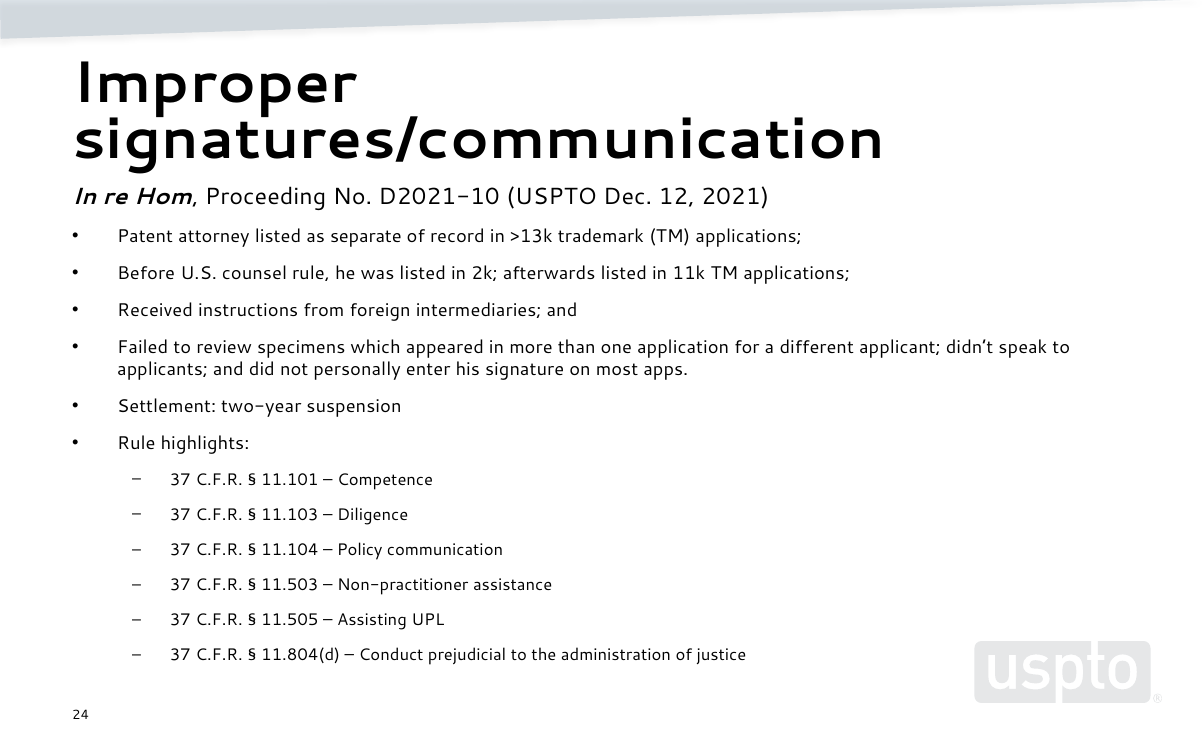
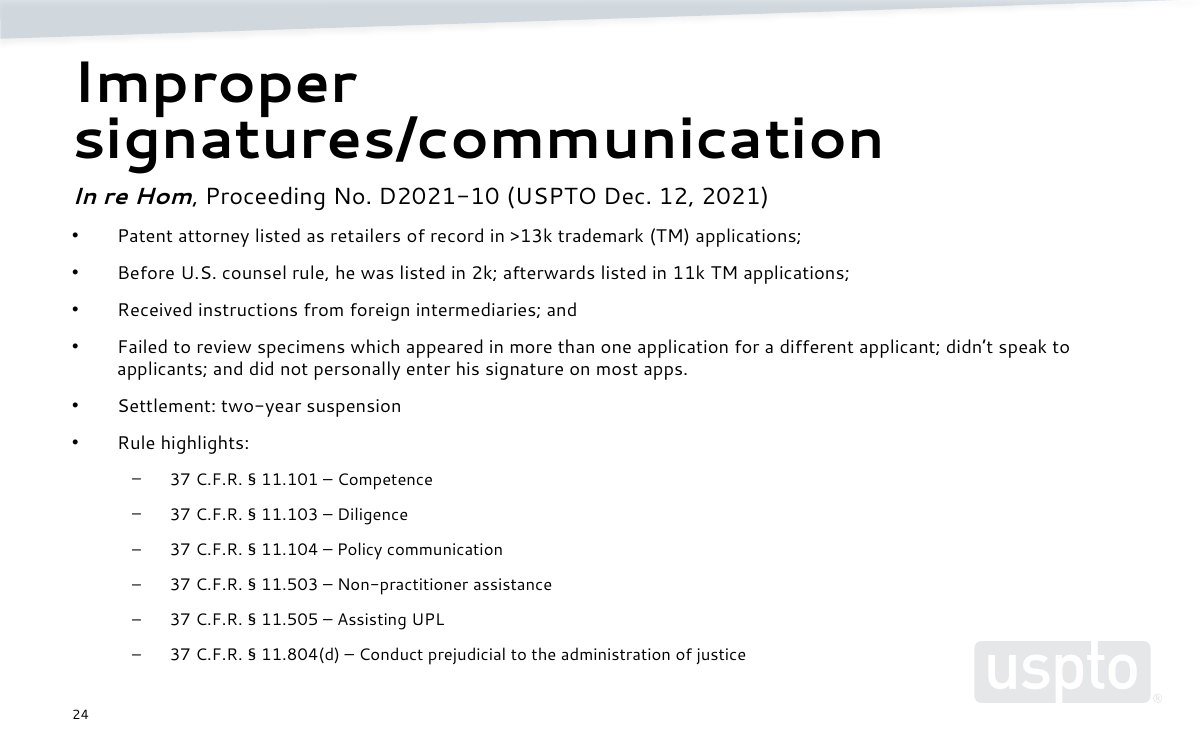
separate: separate -> retailers
